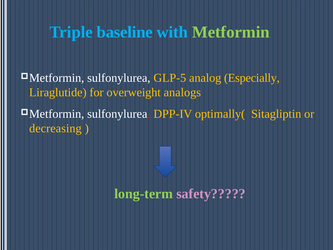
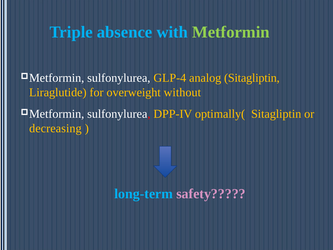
baseline: baseline -> absence
GLP-5: GLP-5 -> GLP-4
analog Especially: Especially -> Sitagliptin
analogs: analogs -> without
long-term colour: light green -> light blue
